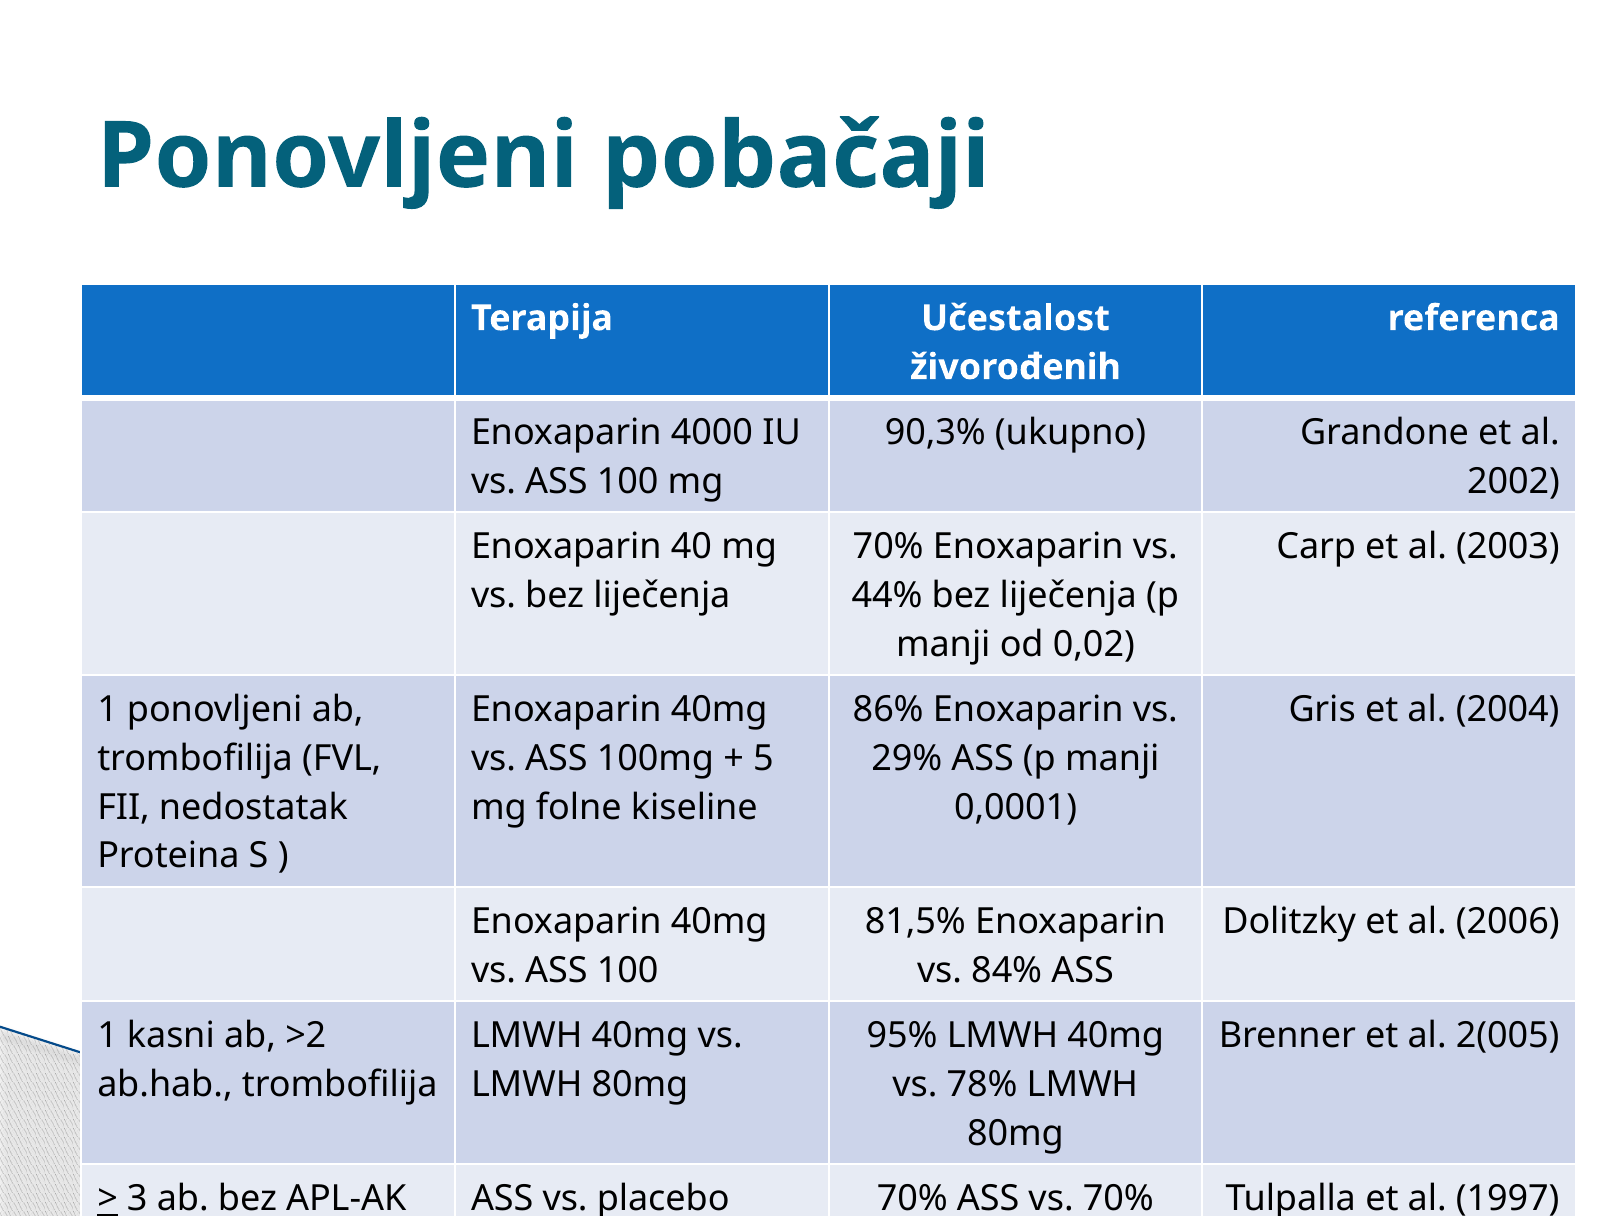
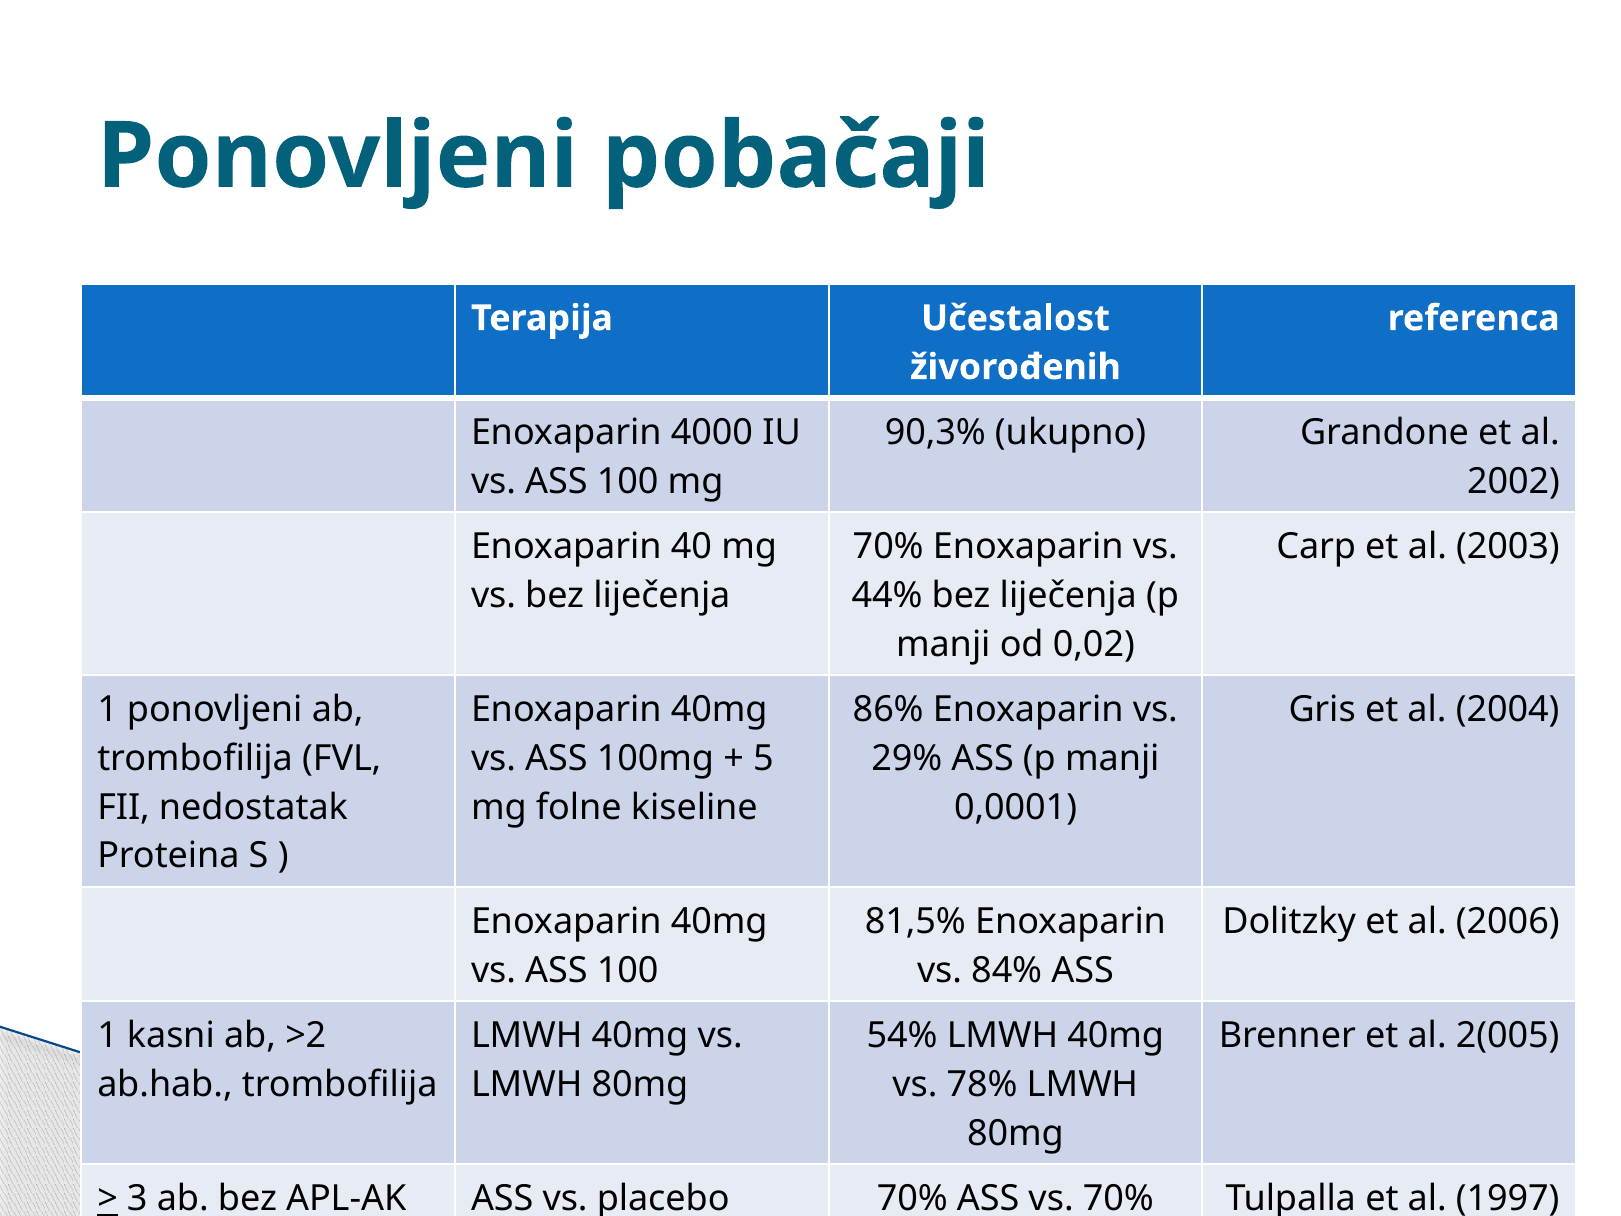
95%: 95% -> 54%
